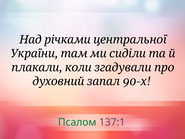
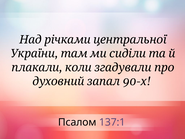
Псалом colour: green -> black
